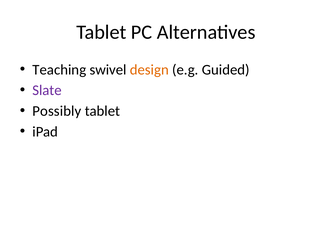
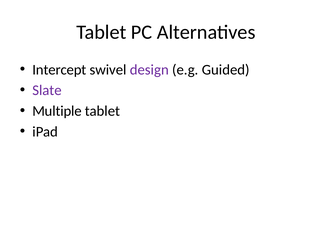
Teaching: Teaching -> Intercept
design colour: orange -> purple
Possibly: Possibly -> Multiple
